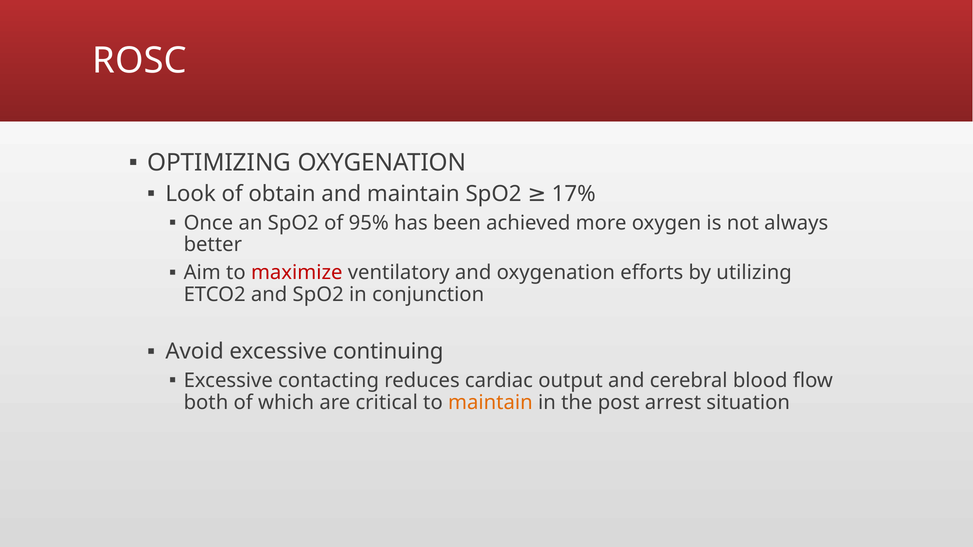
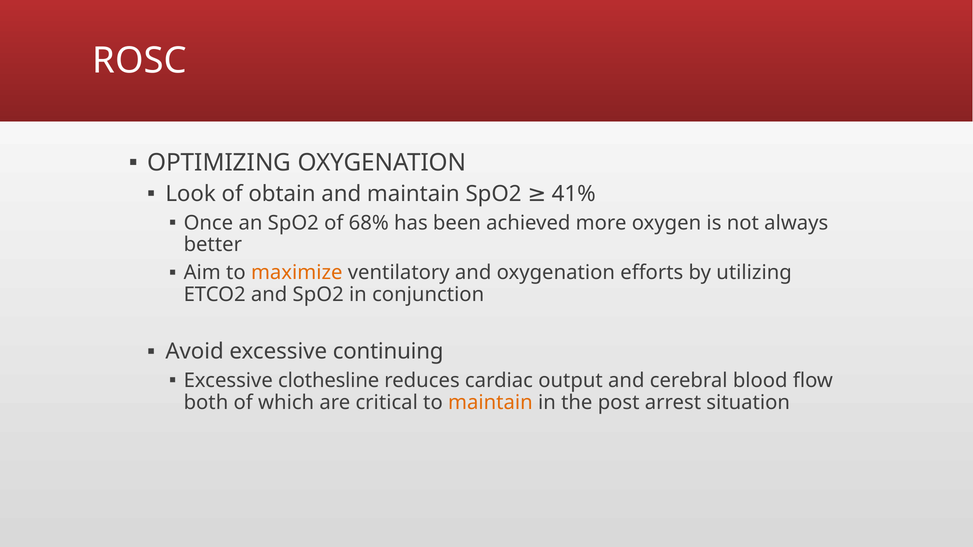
17%: 17% -> 41%
95%: 95% -> 68%
maximize colour: red -> orange
contacting: contacting -> clothesline
